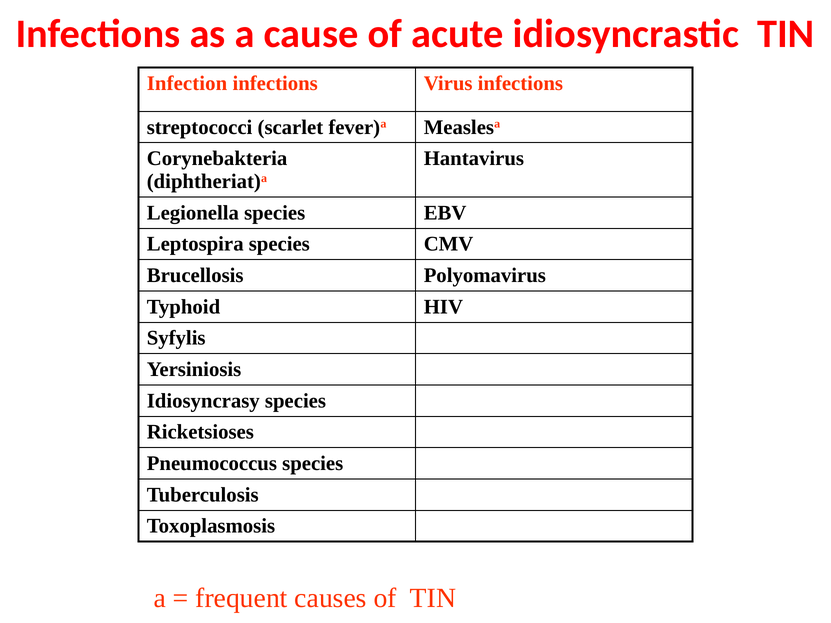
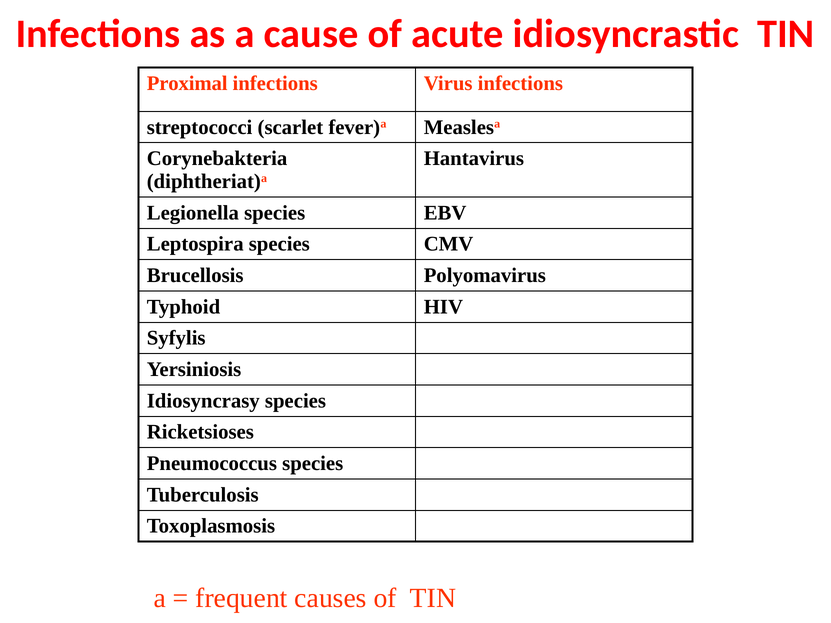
Infection: Infection -> Proximal
